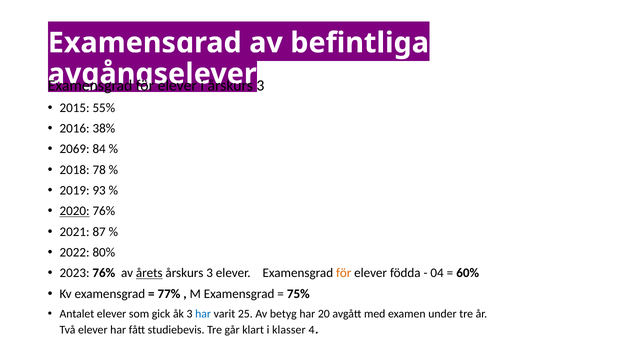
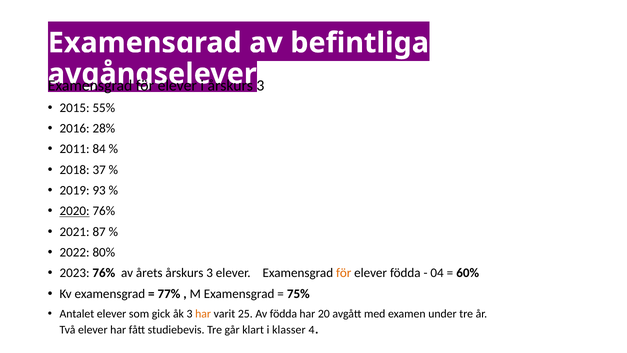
38%: 38% -> 28%
2069: 2069 -> 2011
78: 78 -> 37
årets underline: present -> none
har at (203, 313) colour: blue -> orange
Av betyg: betyg -> födda
